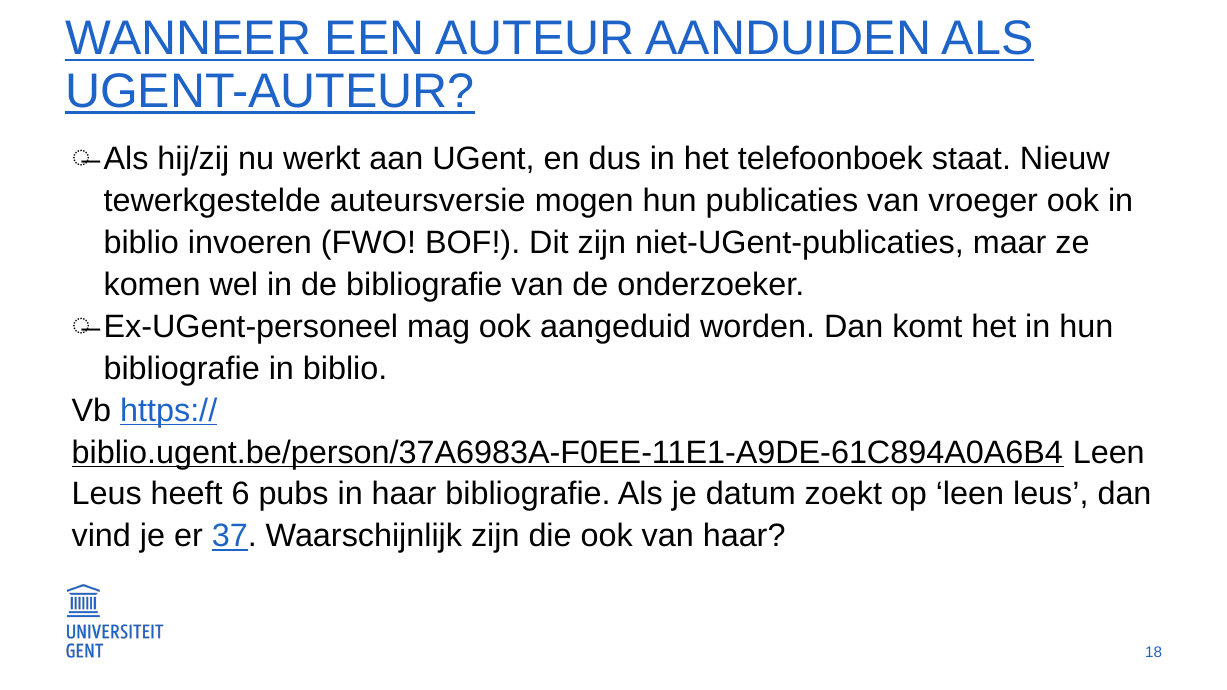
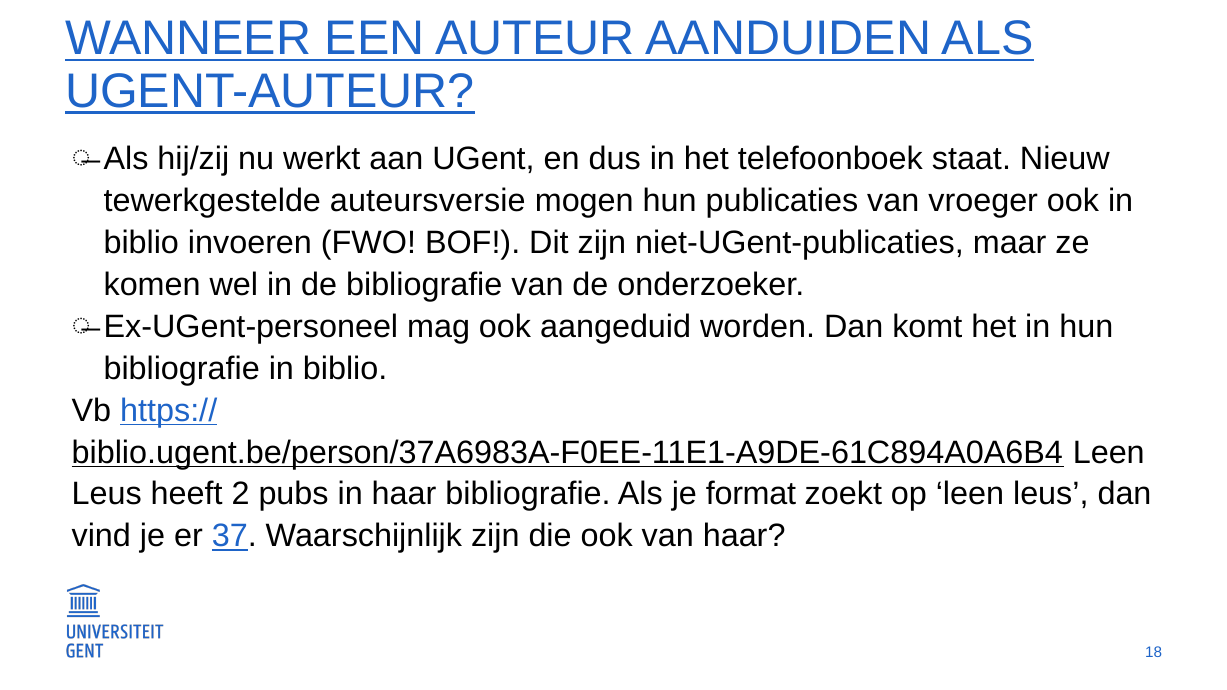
6: 6 -> 2
datum: datum -> format
